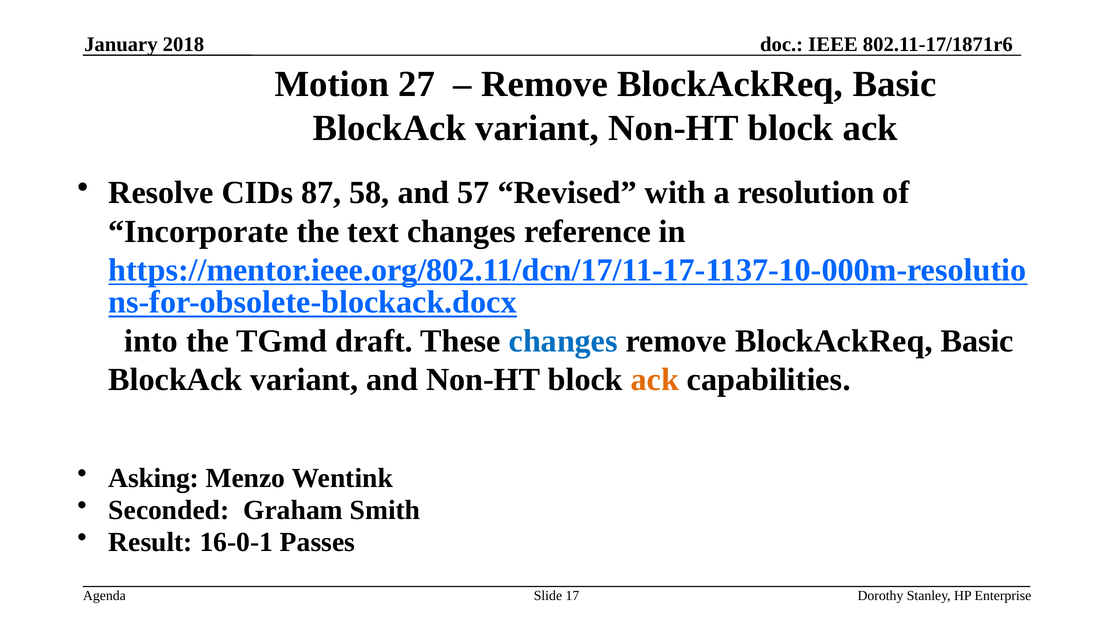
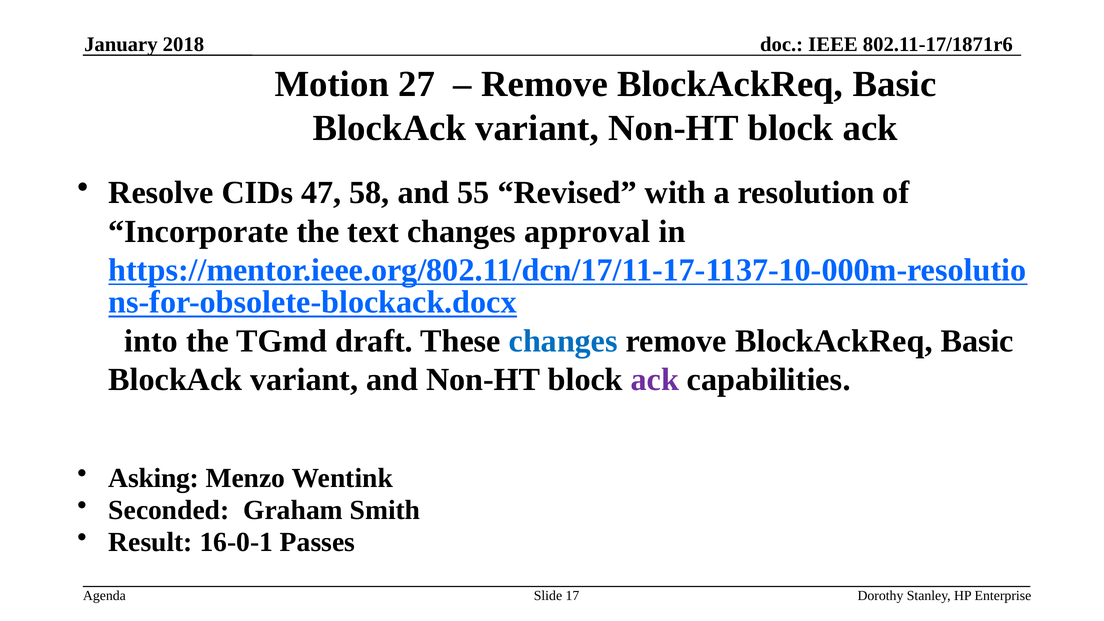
87: 87 -> 47
57: 57 -> 55
reference: reference -> approval
ack at (655, 380) colour: orange -> purple
